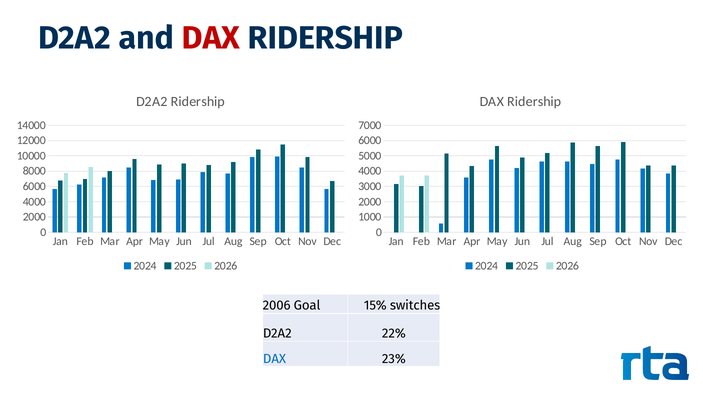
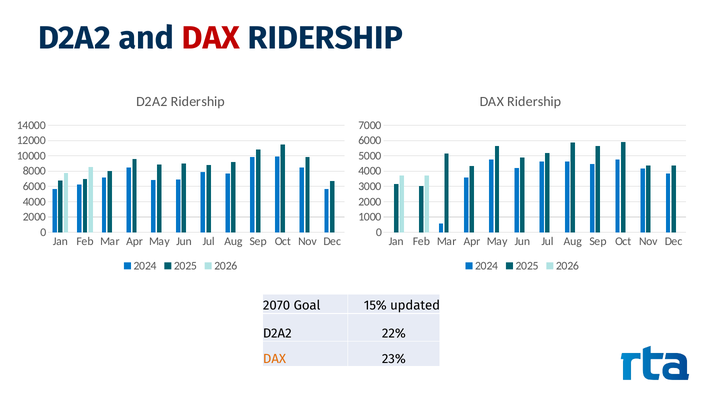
2006: 2006 -> 2070
switches: switches -> updated
DAX at (274, 359) colour: blue -> orange
